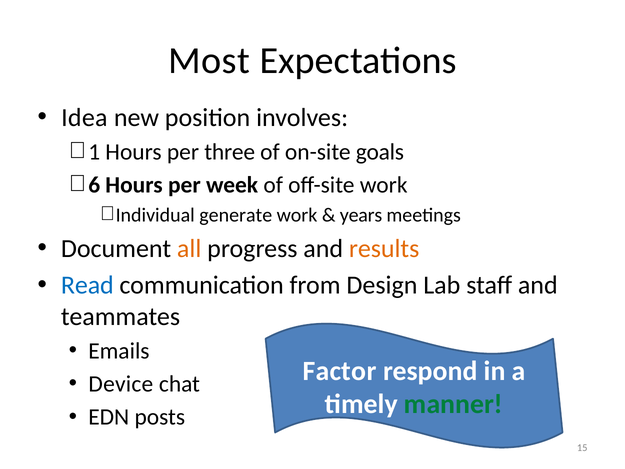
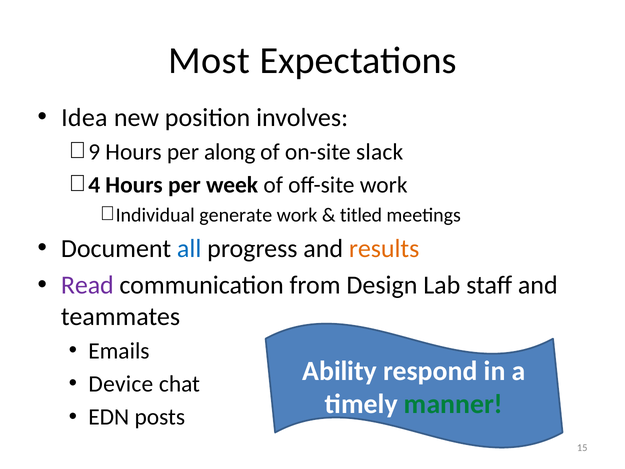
1: 1 -> 9
three: three -> along
goals: goals -> slack
6: 6 -> 4
years: years -> titled
all colour: orange -> blue
Read colour: blue -> purple
Factor: Factor -> Ability
